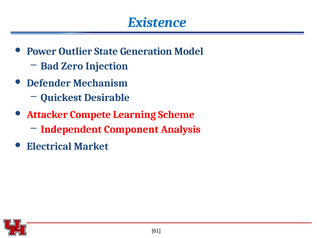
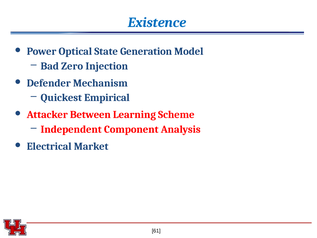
Outlier: Outlier -> Optical
Desirable: Desirable -> Empirical
Compete: Compete -> Between
